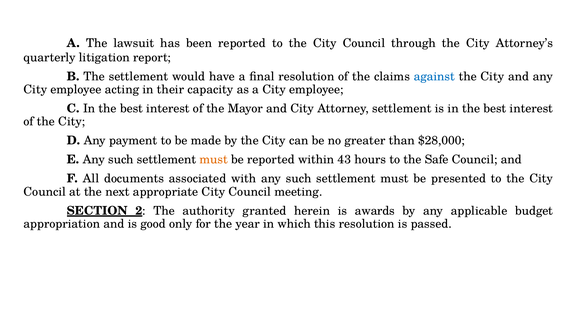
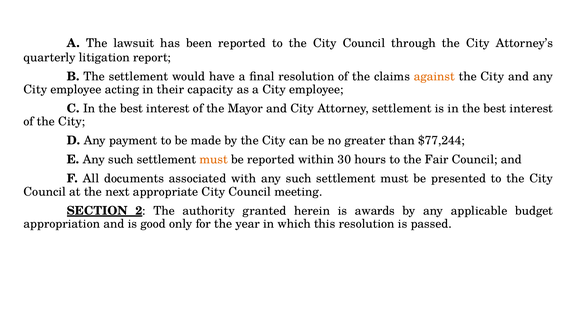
against colour: blue -> orange
$28,000: $28,000 -> $77,244
43: 43 -> 30
Safe: Safe -> Fair
